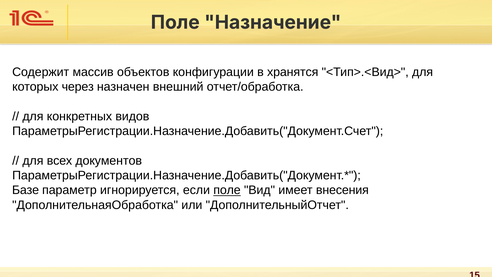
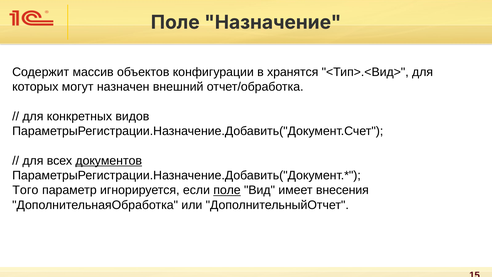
через: через -> могут
документов underline: none -> present
Базе: Базе -> Того
